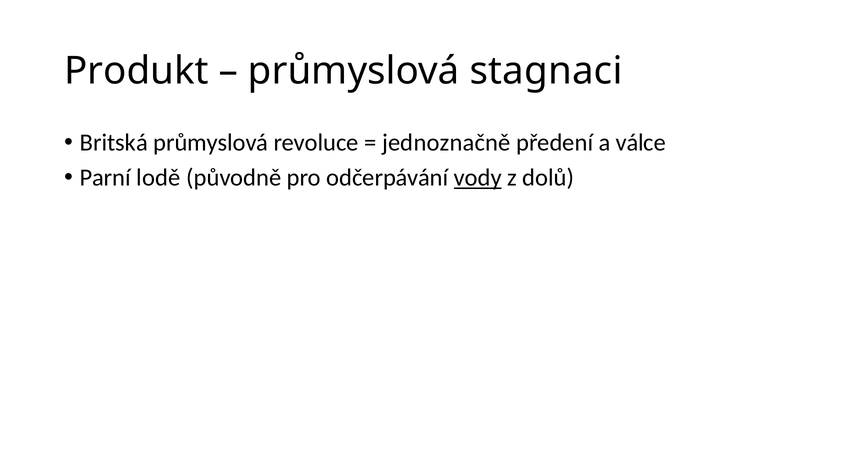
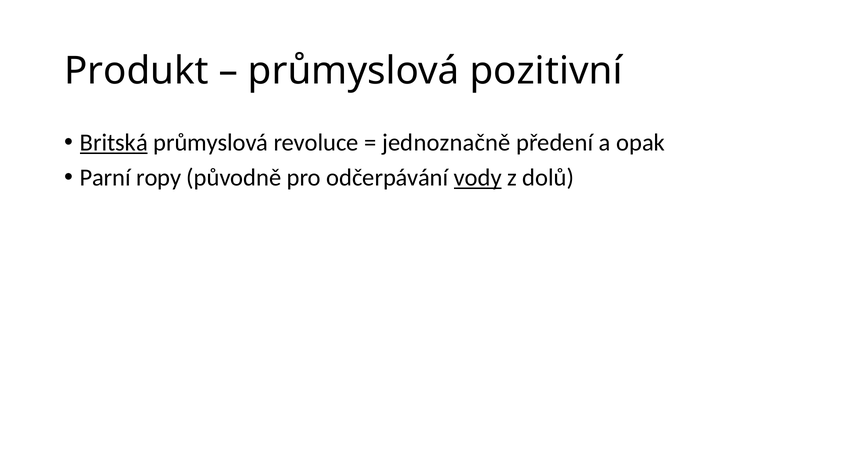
stagnaci: stagnaci -> pozitivní
Britská underline: none -> present
válce: válce -> opak
lodě: lodě -> ropy
